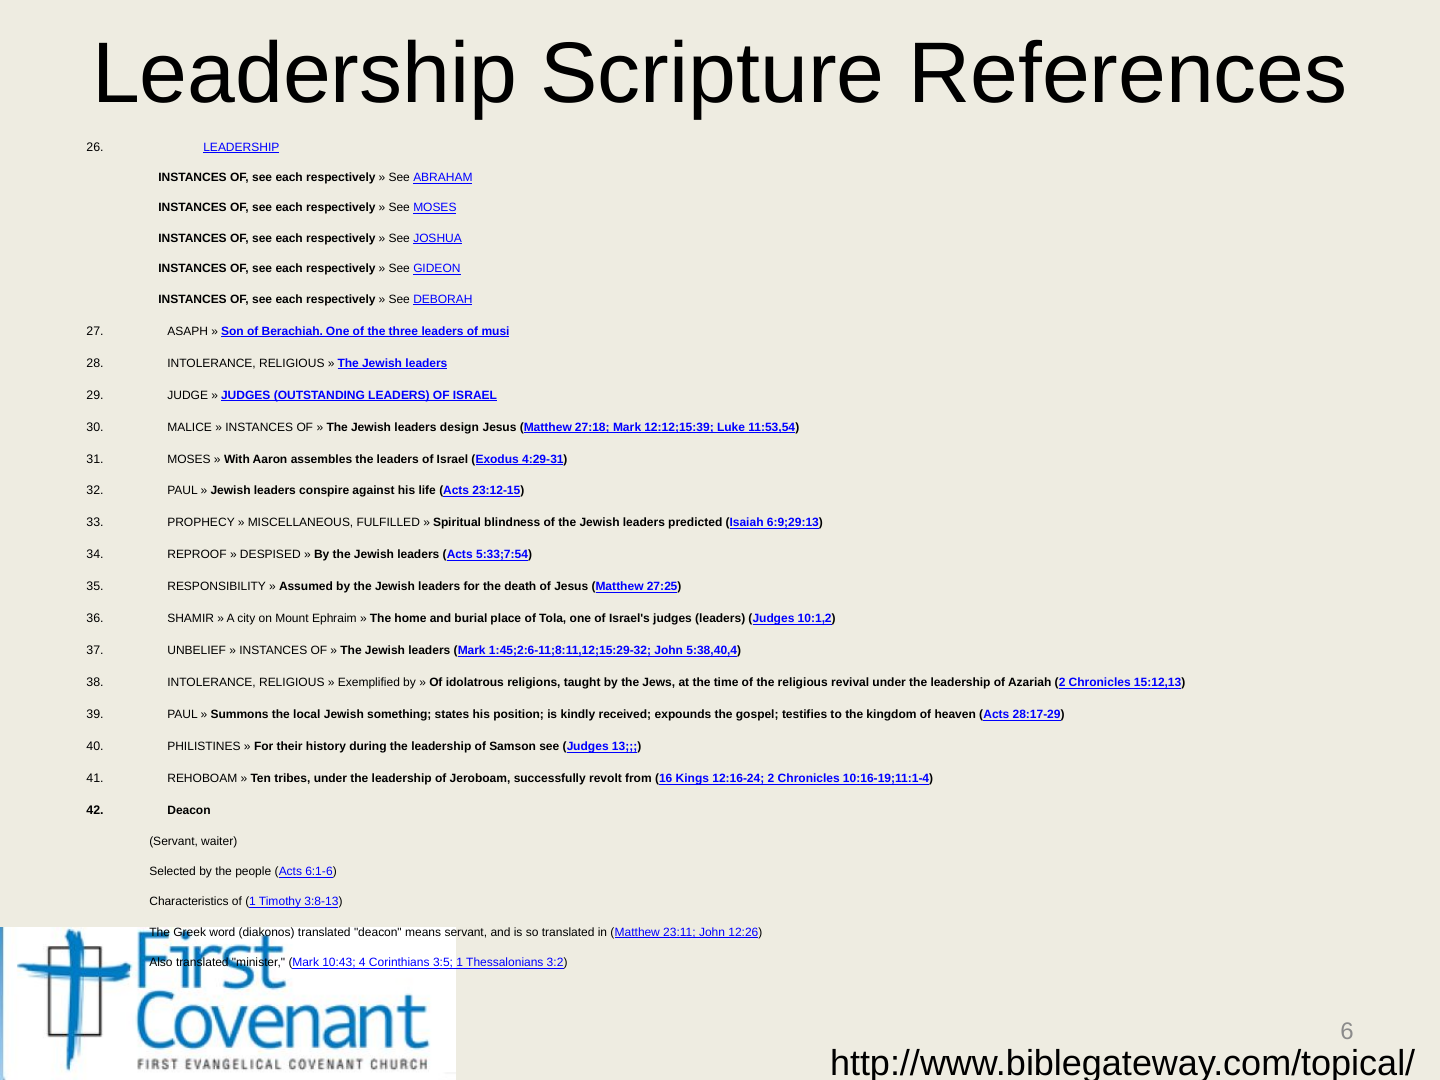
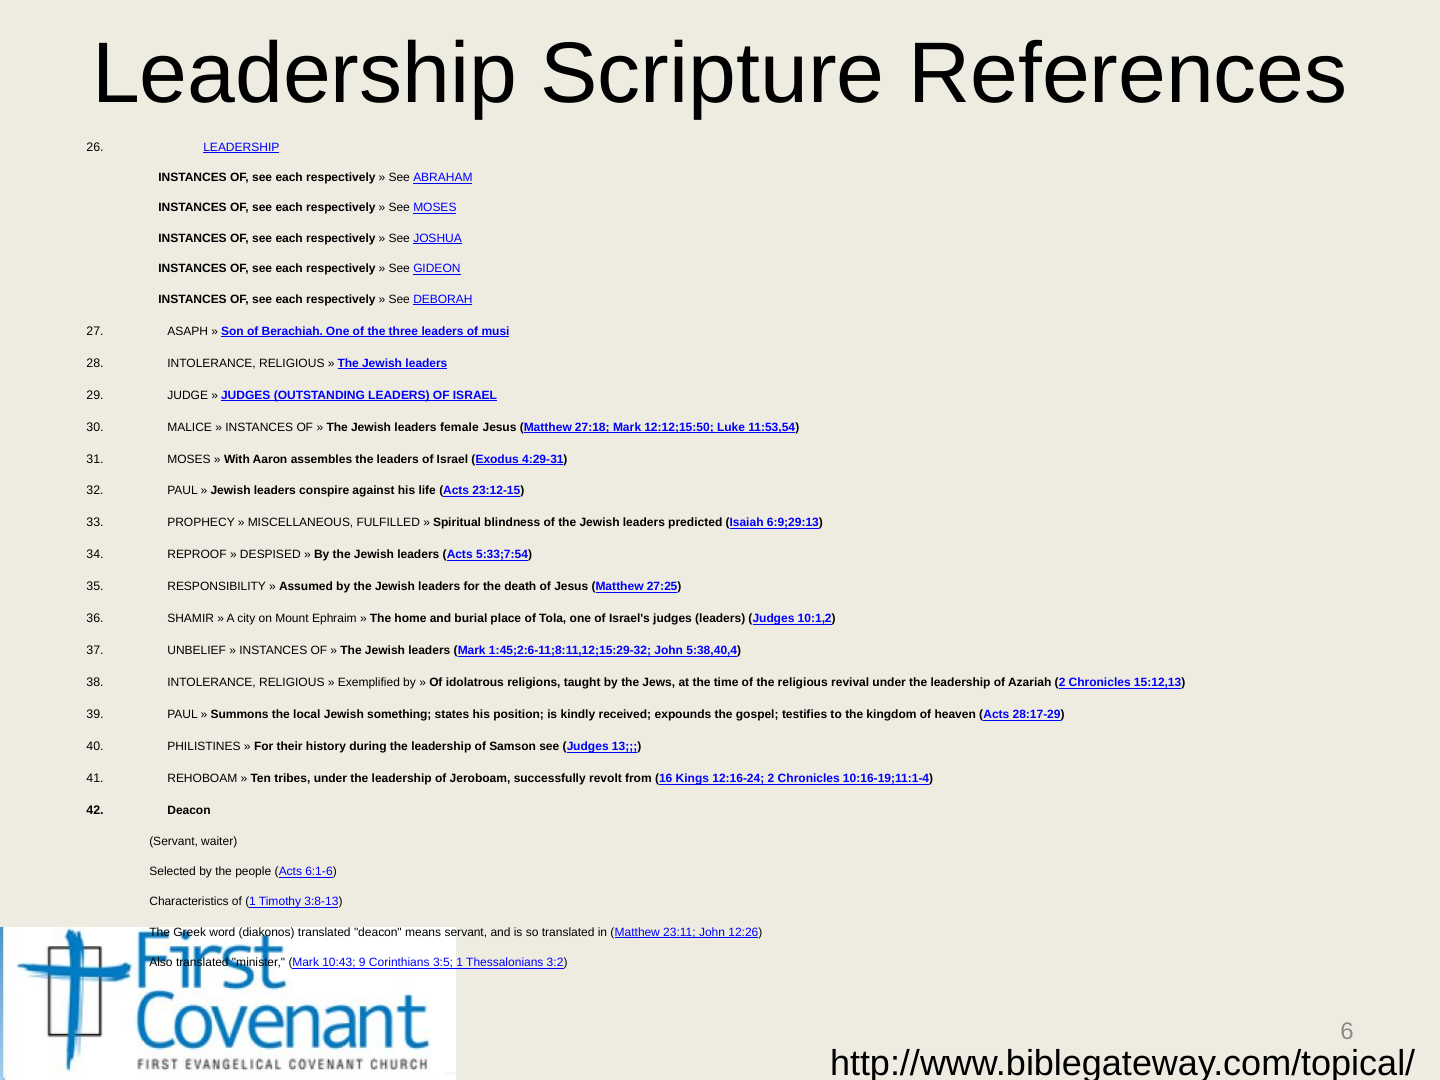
design: design -> female
12:12;15:39: 12:12;15:39 -> 12:12;15:50
4: 4 -> 9
